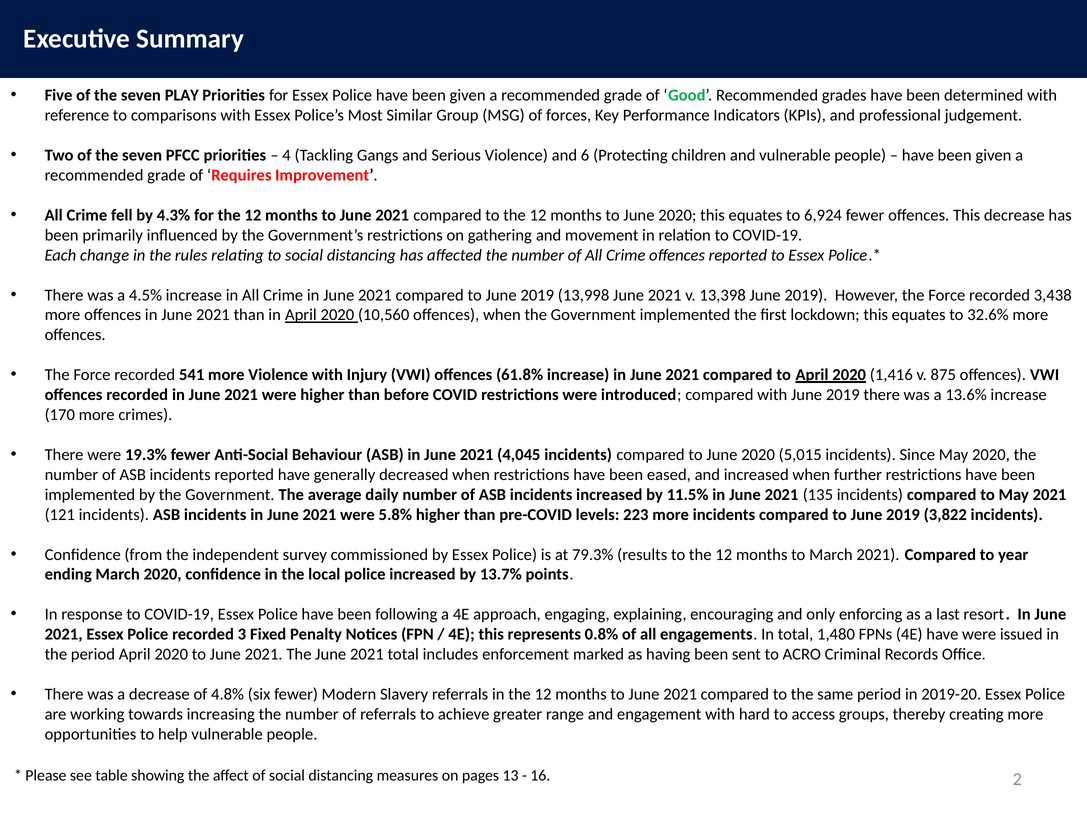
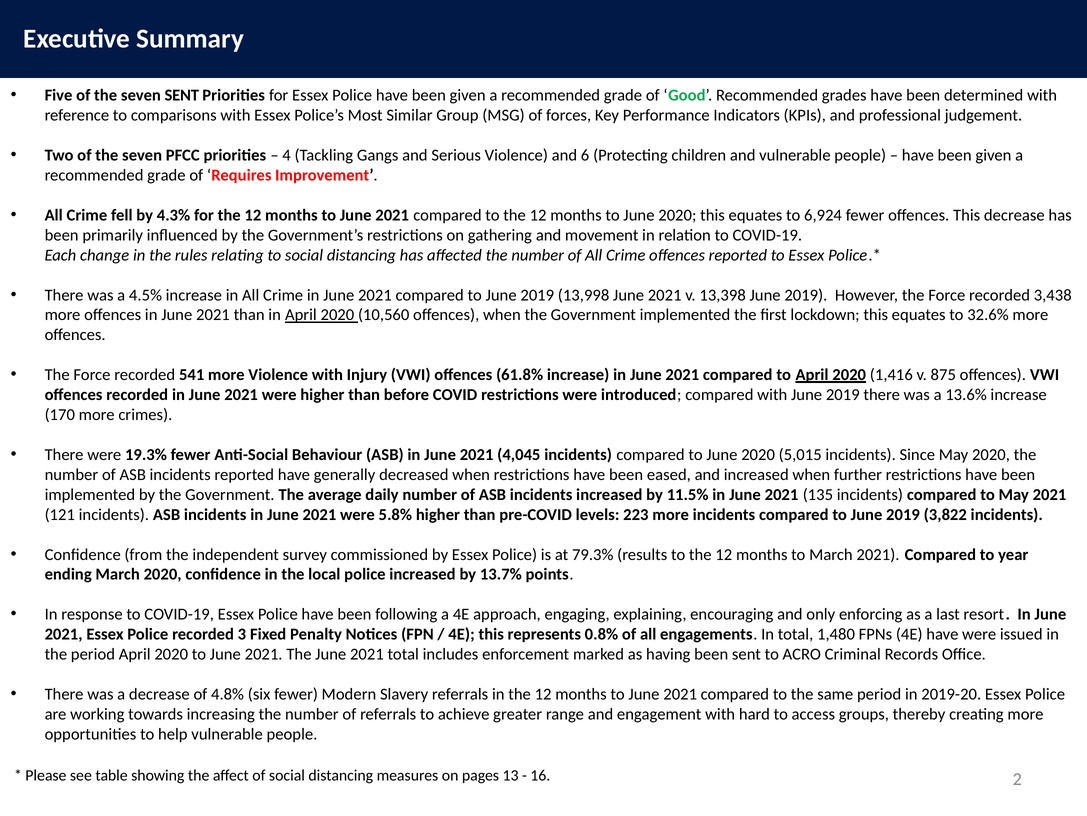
seven PLAY: PLAY -> SENT
